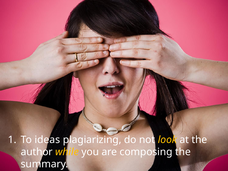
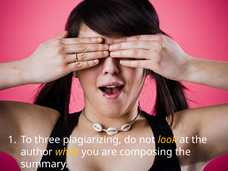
ideas: ideas -> three
